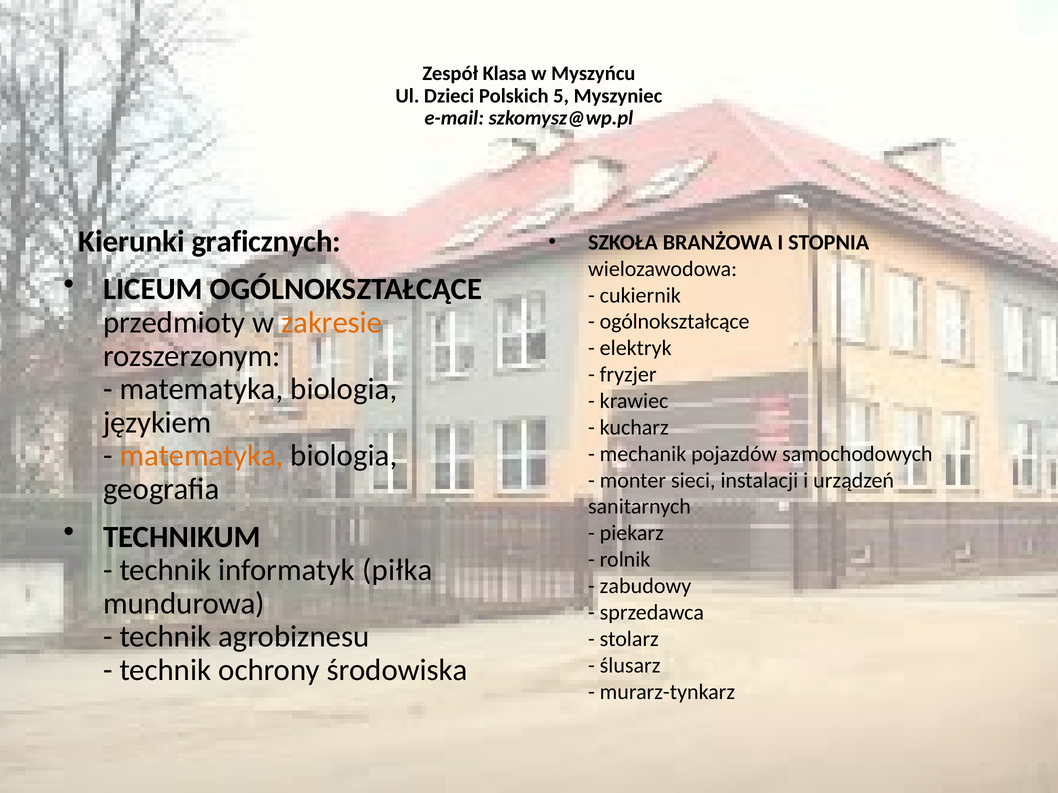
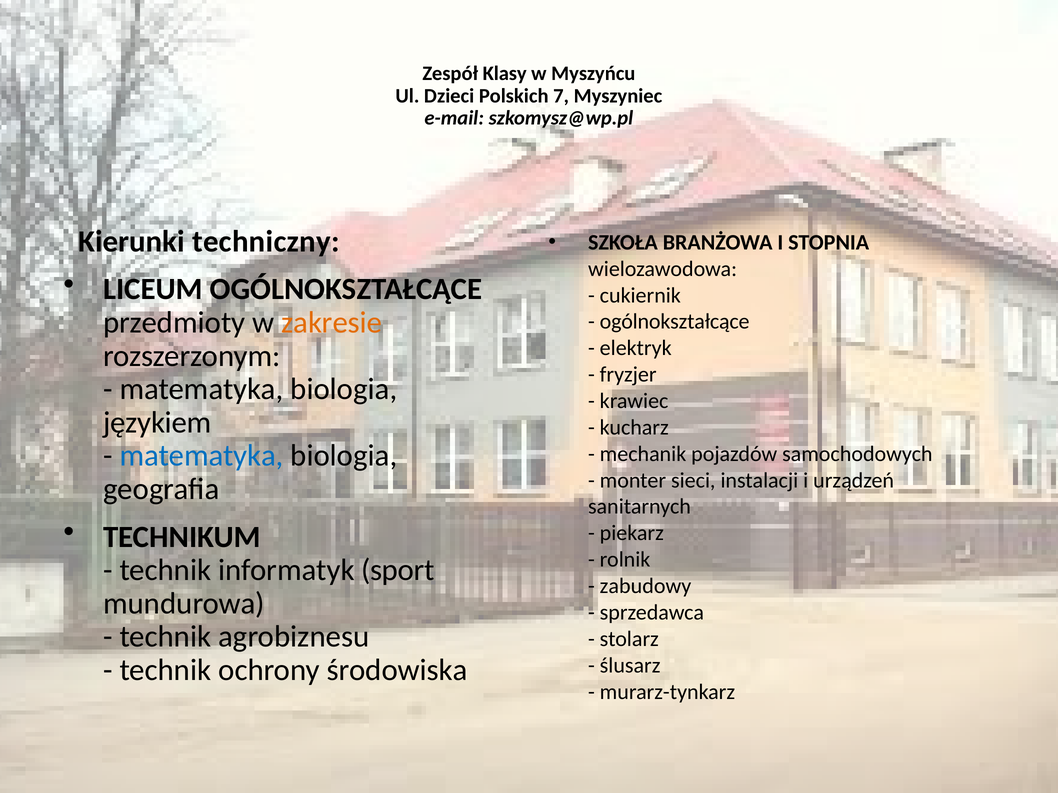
Klasa: Klasa -> Klasy
5: 5 -> 7
graficznych: graficznych -> techniczny
matematyka at (202, 456) colour: orange -> blue
piłka: piłka -> sport
